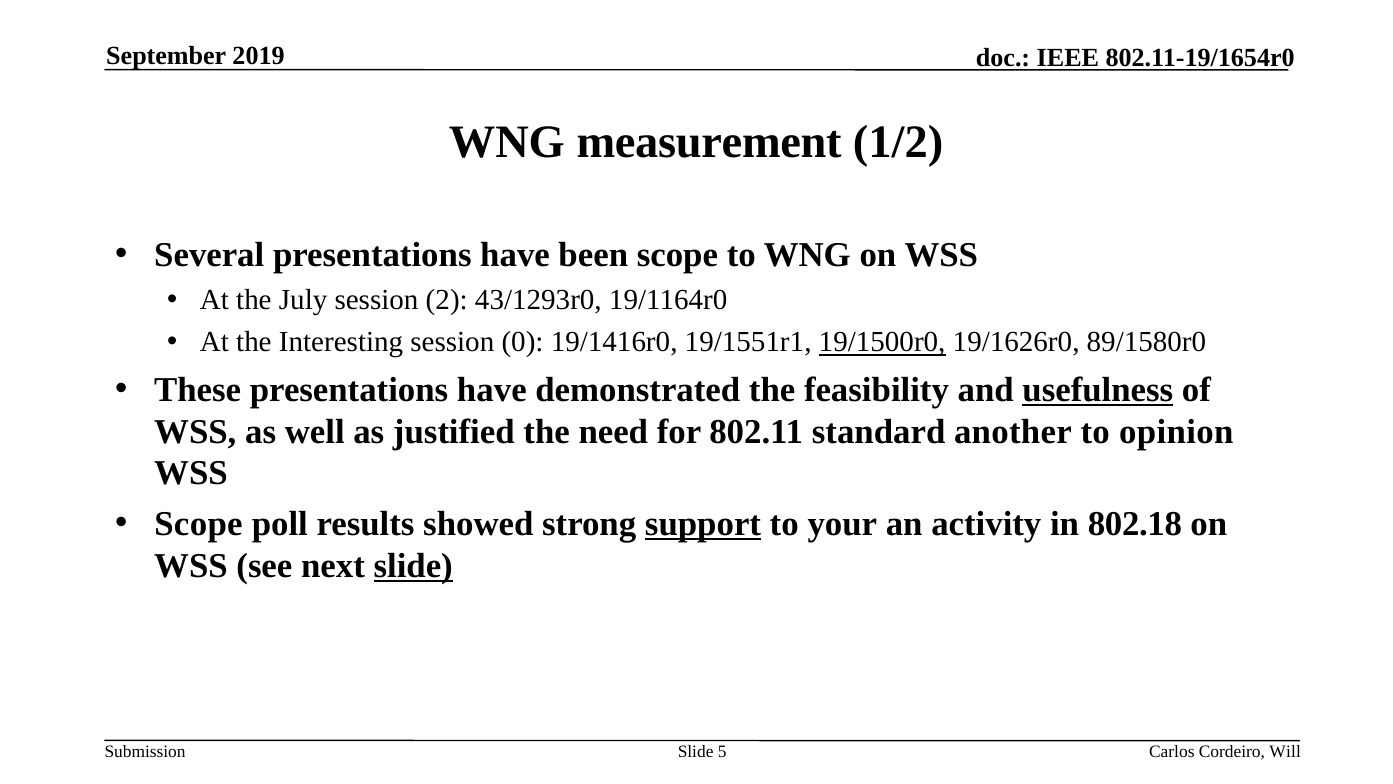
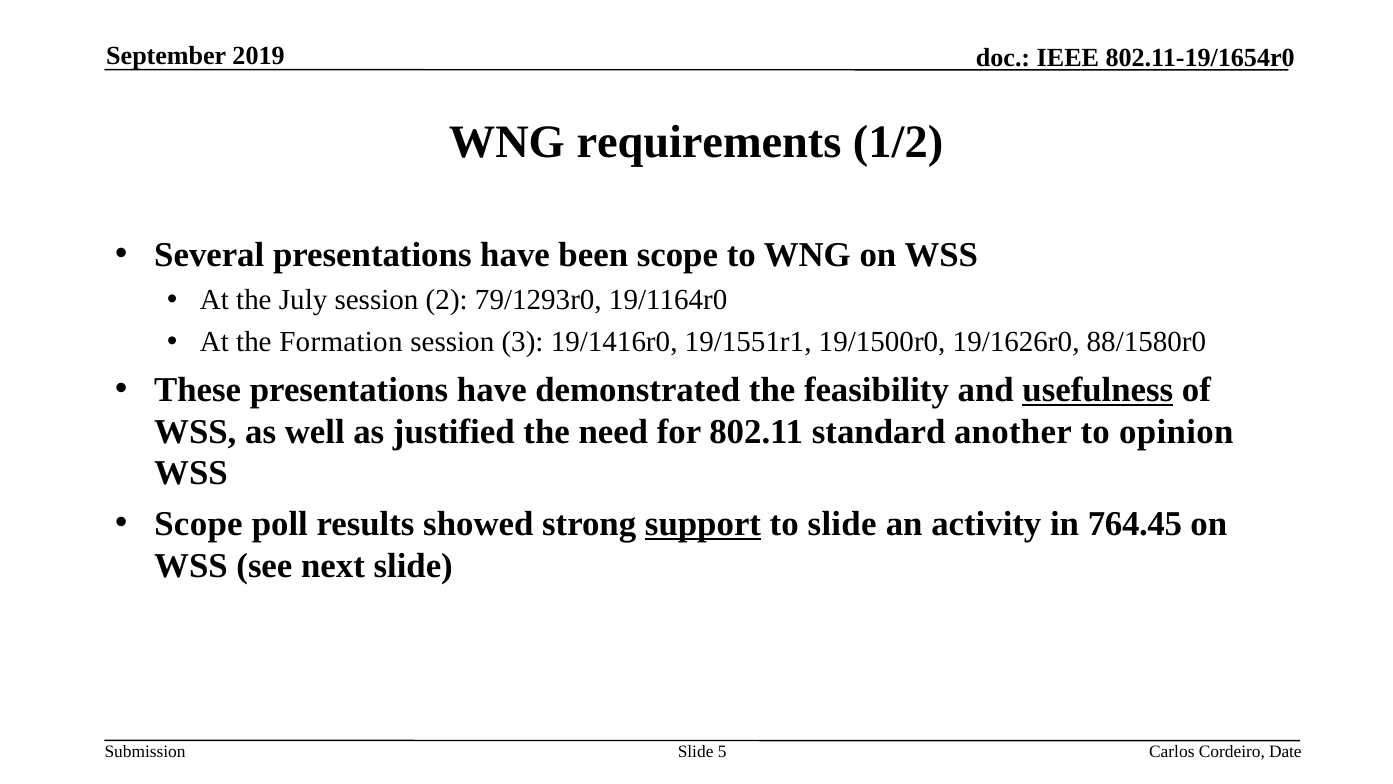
measurement: measurement -> requirements
43/1293r0: 43/1293r0 -> 79/1293r0
Interesting: Interesting -> Formation
0: 0 -> 3
19/1500r0 underline: present -> none
89/1580r0: 89/1580r0 -> 88/1580r0
to your: your -> slide
802.18: 802.18 -> 764.45
slide at (413, 565) underline: present -> none
Will: Will -> Date
